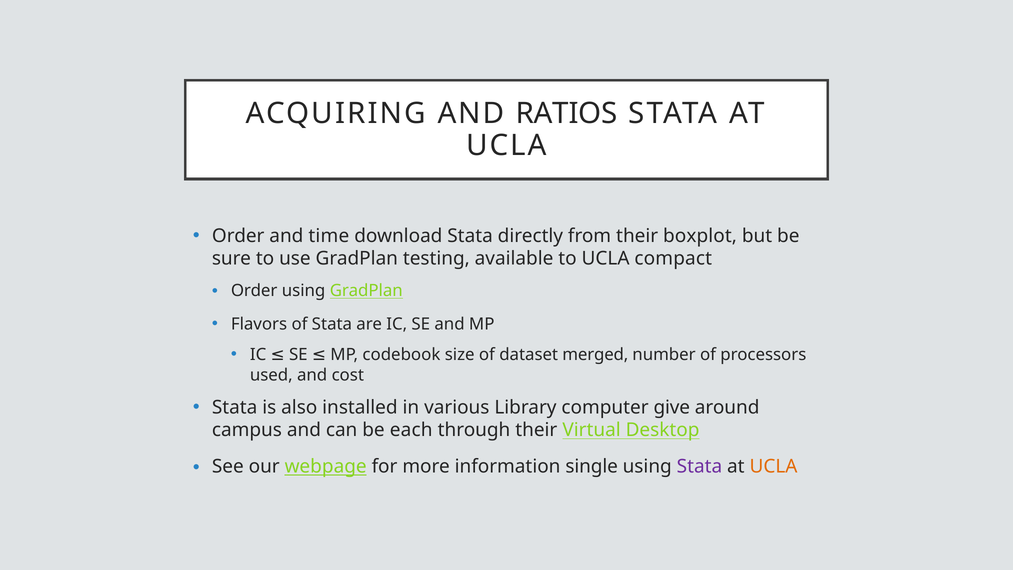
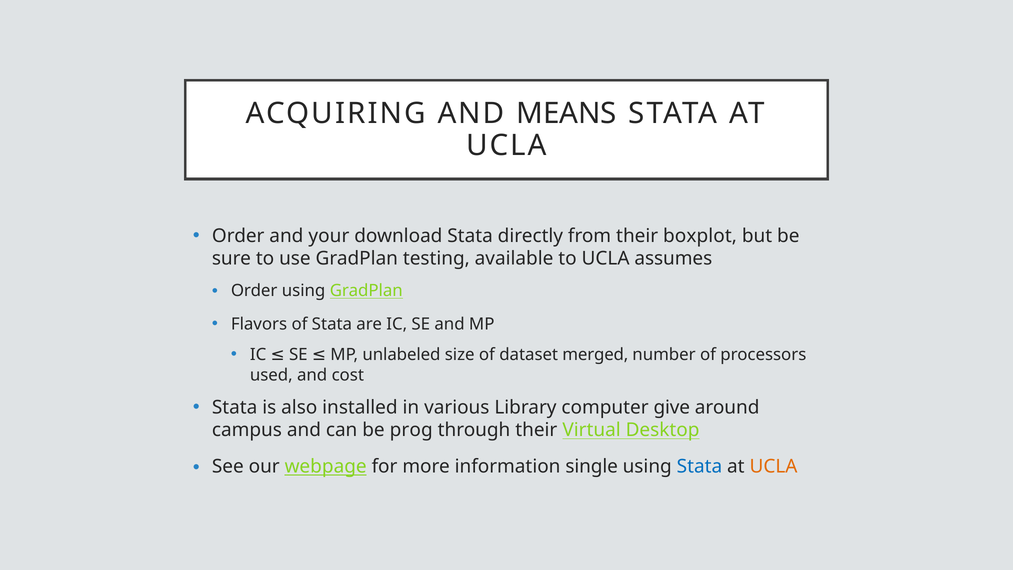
RATIOS: RATIOS -> MEANS
time: time -> your
compact: compact -> assumes
codebook: codebook -> unlabeled
each: each -> prog
Stata at (699, 466) colour: purple -> blue
